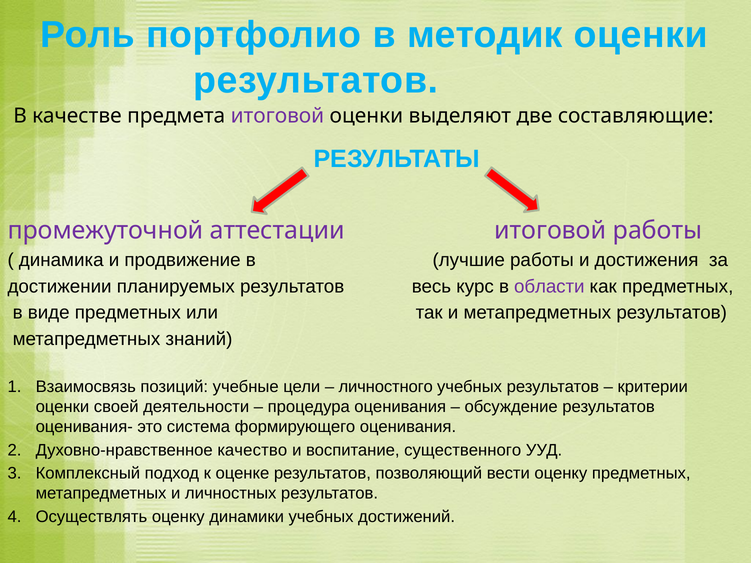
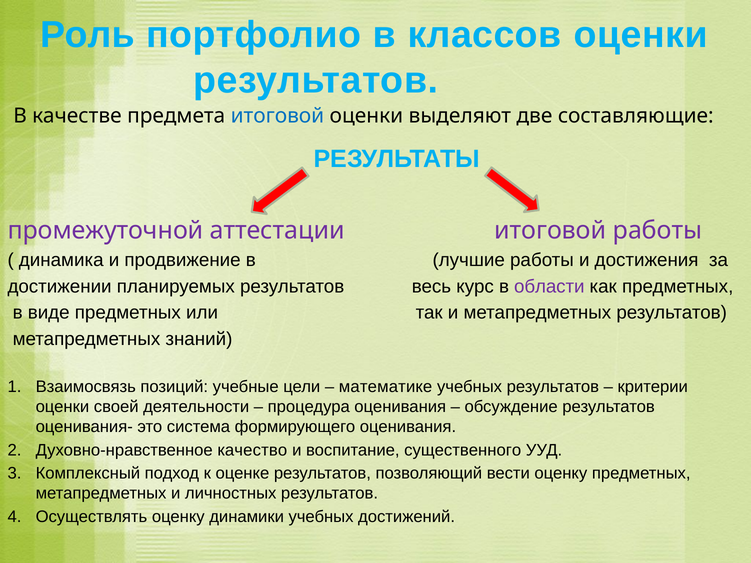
методик: методик -> классов
итоговой at (277, 116) colour: purple -> blue
личностного: личностного -> математике
